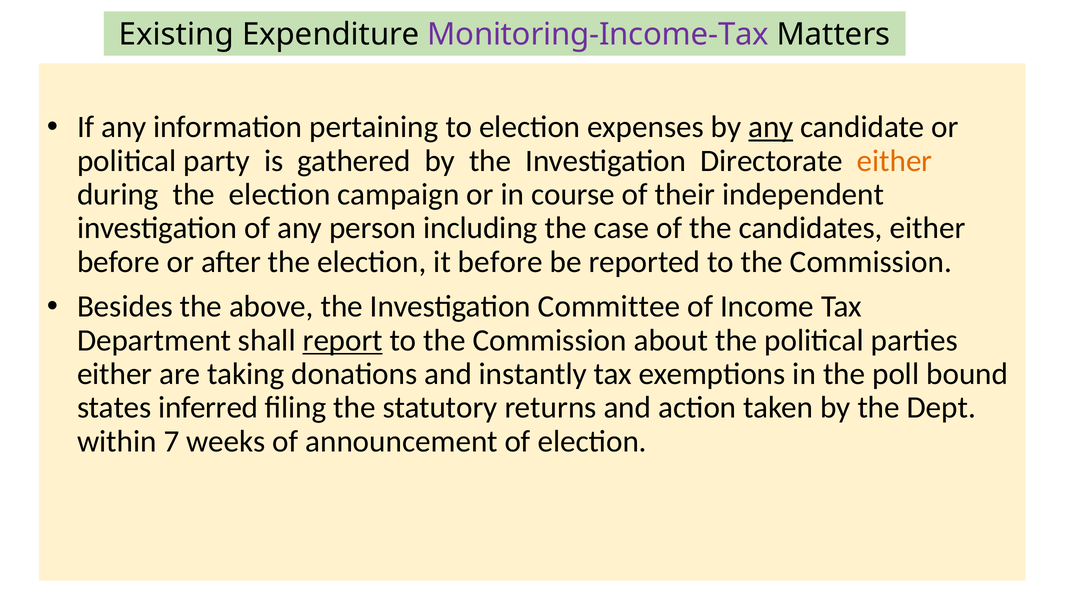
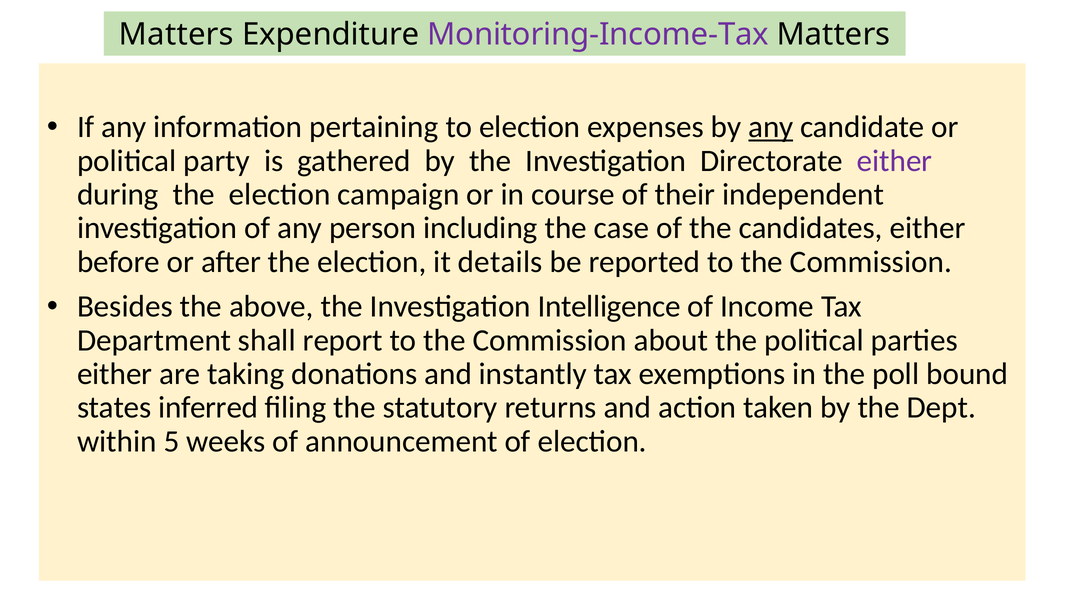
Existing at (176, 35): Existing -> Matters
either at (894, 161) colour: orange -> purple
it before: before -> details
Committee: Committee -> Intelligence
report underline: present -> none
7: 7 -> 5
